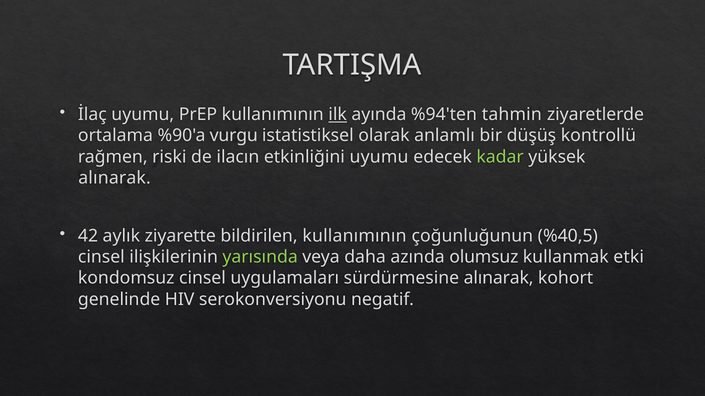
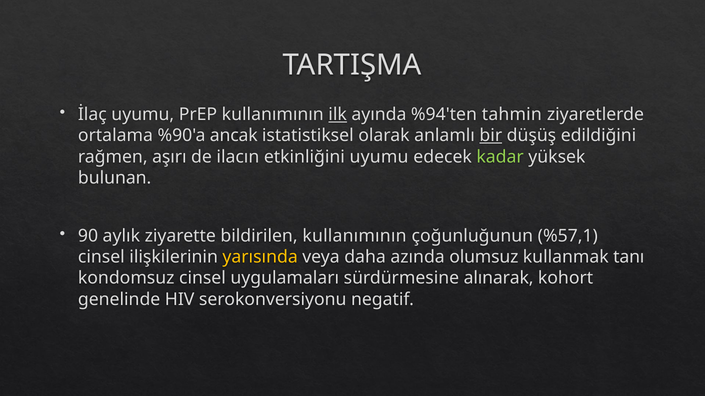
vurgu: vurgu -> ancak
bir underline: none -> present
kontrollü: kontrollü -> edildiğini
riski: riski -> aşırı
alınarak at (115, 178): alınarak -> bulunan
42: 42 -> 90
%40,5: %40,5 -> %57,1
yarısında colour: light green -> yellow
etki: etki -> tanı
